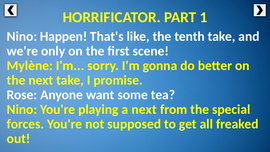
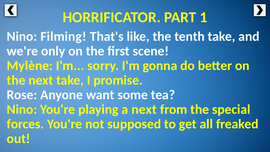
Happen: Happen -> Filming
